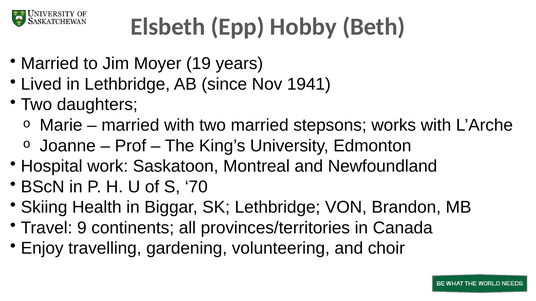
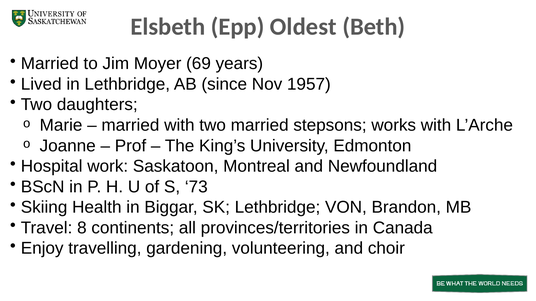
Hobby: Hobby -> Oldest
19: 19 -> 69
1941: 1941 -> 1957
70: 70 -> 73
9: 9 -> 8
